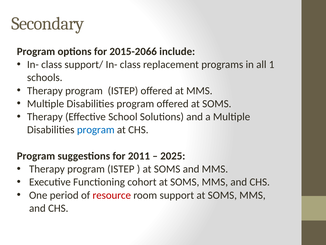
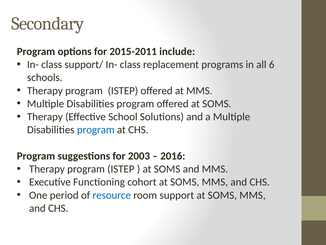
2015-2066: 2015-2066 -> 2015-2011
1: 1 -> 6
2011: 2011 -> 2003
2025: 2025 -> 2016
resource colour: red -> blue
